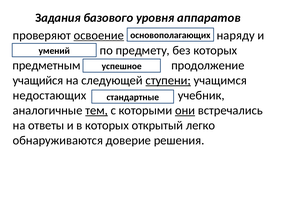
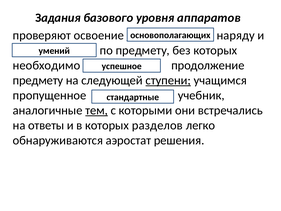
освоение underline: present -> none
предметным: предметным -> необходимо
учащийся at (38, 80): учащийся -> предмету
недостающих: недостающих -> пропущенное
они underline: present -> none
открытый: открытый -> разделов
доверие: доверие -> аэростат
